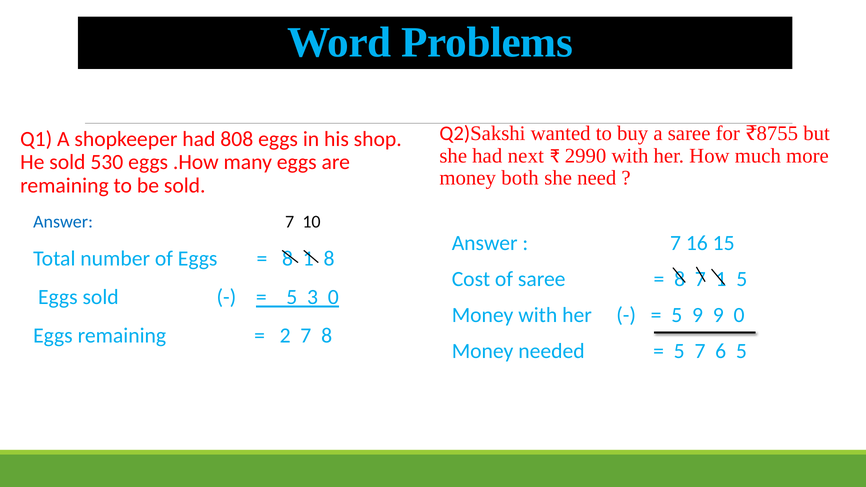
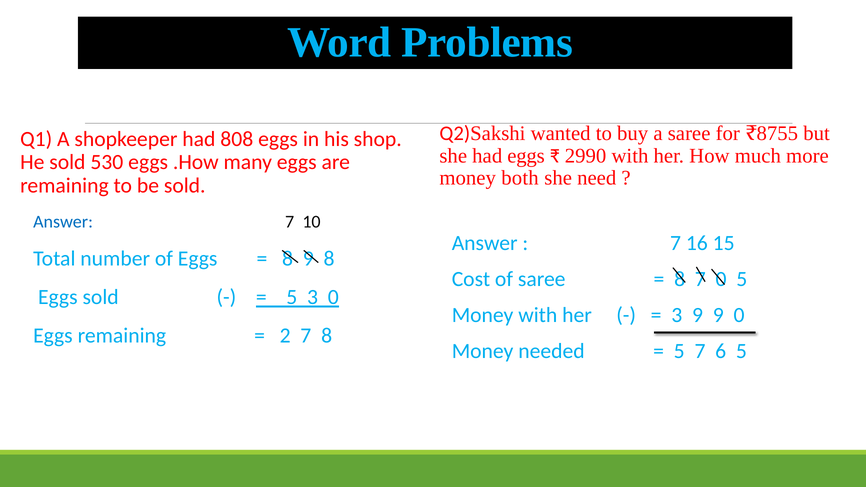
had next: next -> eggs
8 1: 1 -> 9
7 1: 1 -> 0
5 at (677, 315): 5 -> 3
